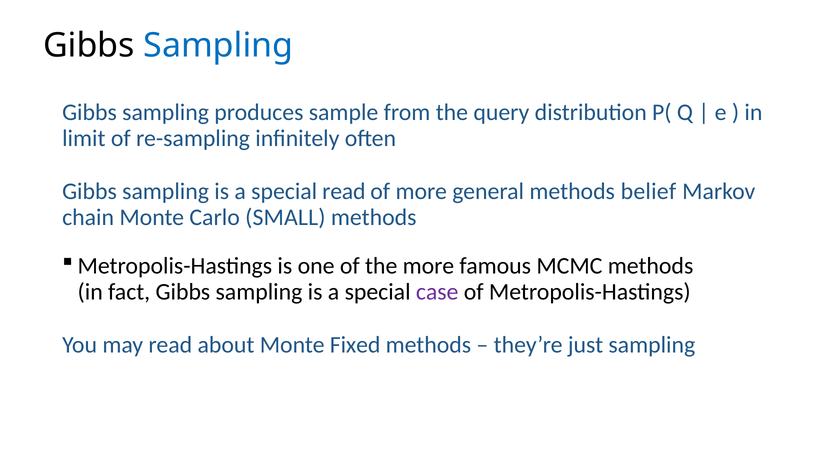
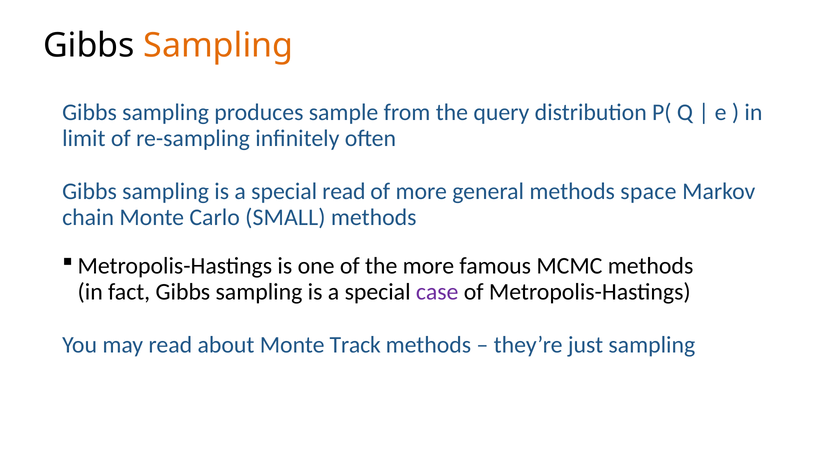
Sampling at (218, 46) colour: blue -> orange
belief: belief -> space
Fixed: Fixed -> Track
